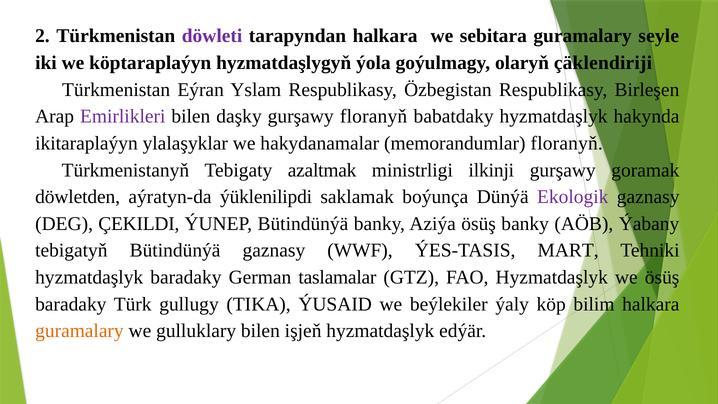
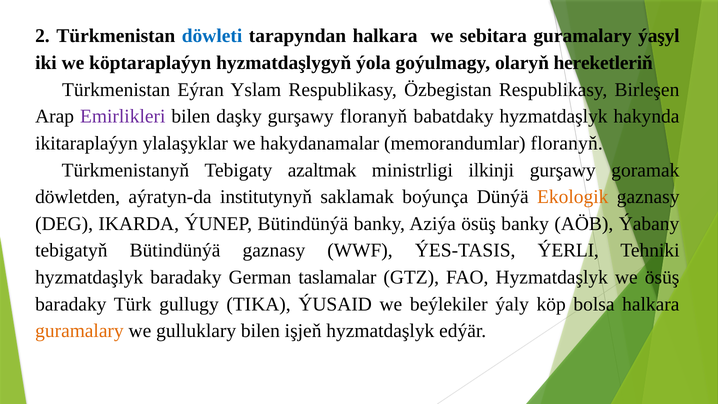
döwleti colour: purple -> blue
seyle: seyle -> ýaşyl
çäklendiriji: çäklendiriji -> hereketleriň
ýüklenilipdi: ýüklenilipdi -> institutynyň
Ekologik colour: purple -> orange
ÇEKILDI: ÇEKILDI -> IKARDA
MART: MART -> ÝERLI
bilim: bilim -> bolsa
